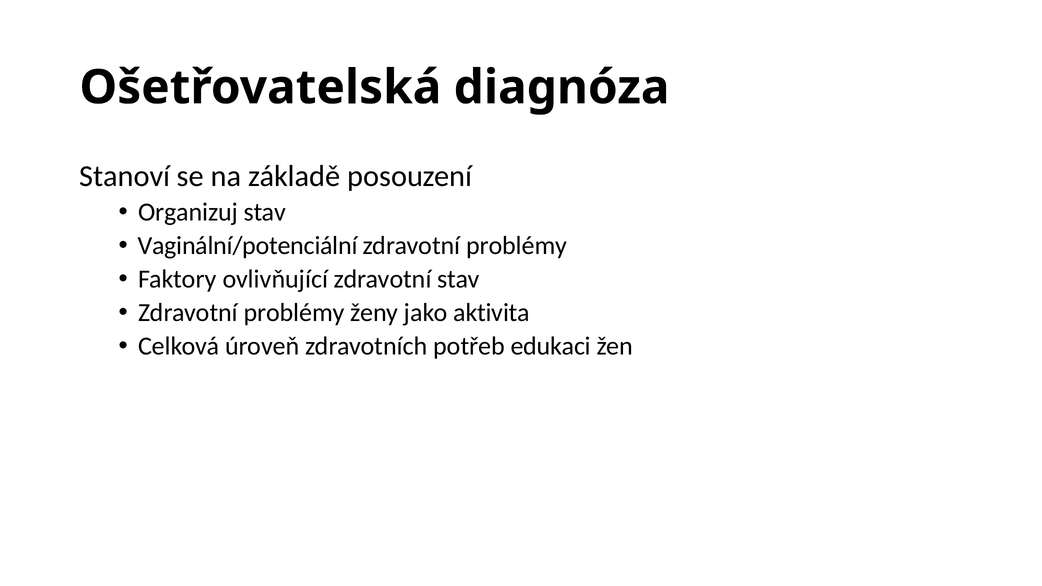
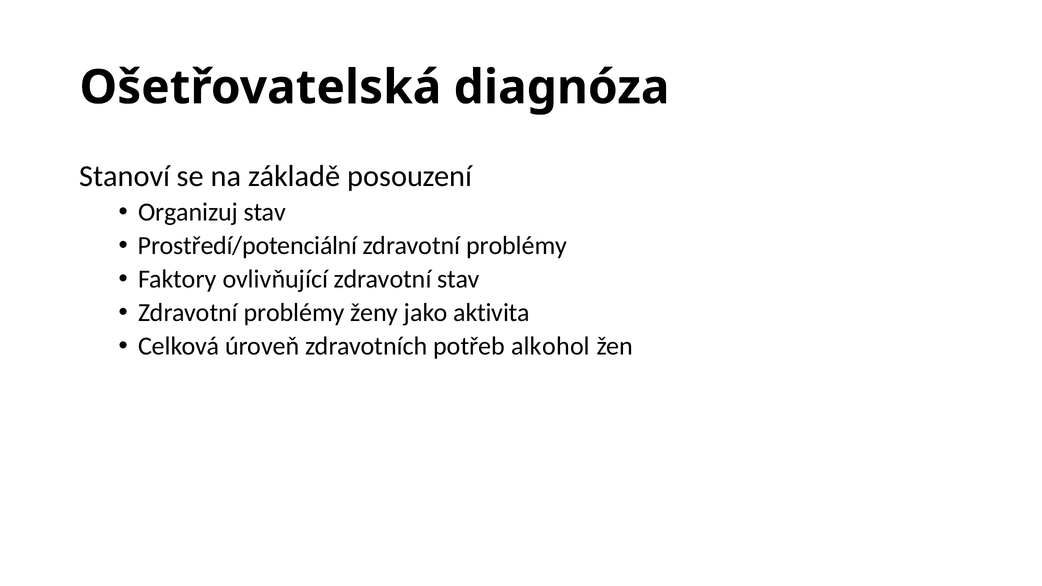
Vaginální/potenciální: Vaginální/potenciální -> Prostředí/potenciální
edukaci: edukaci -> alkohol
